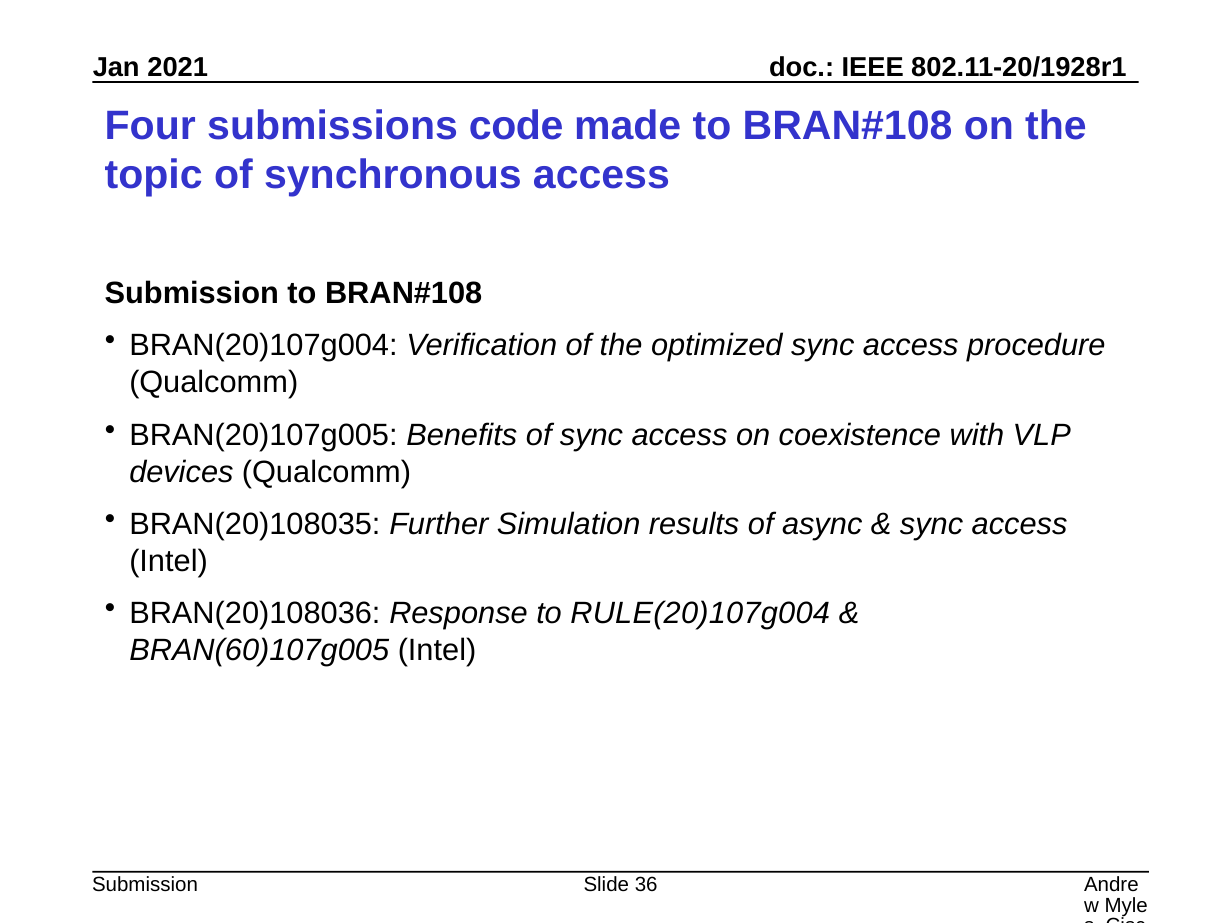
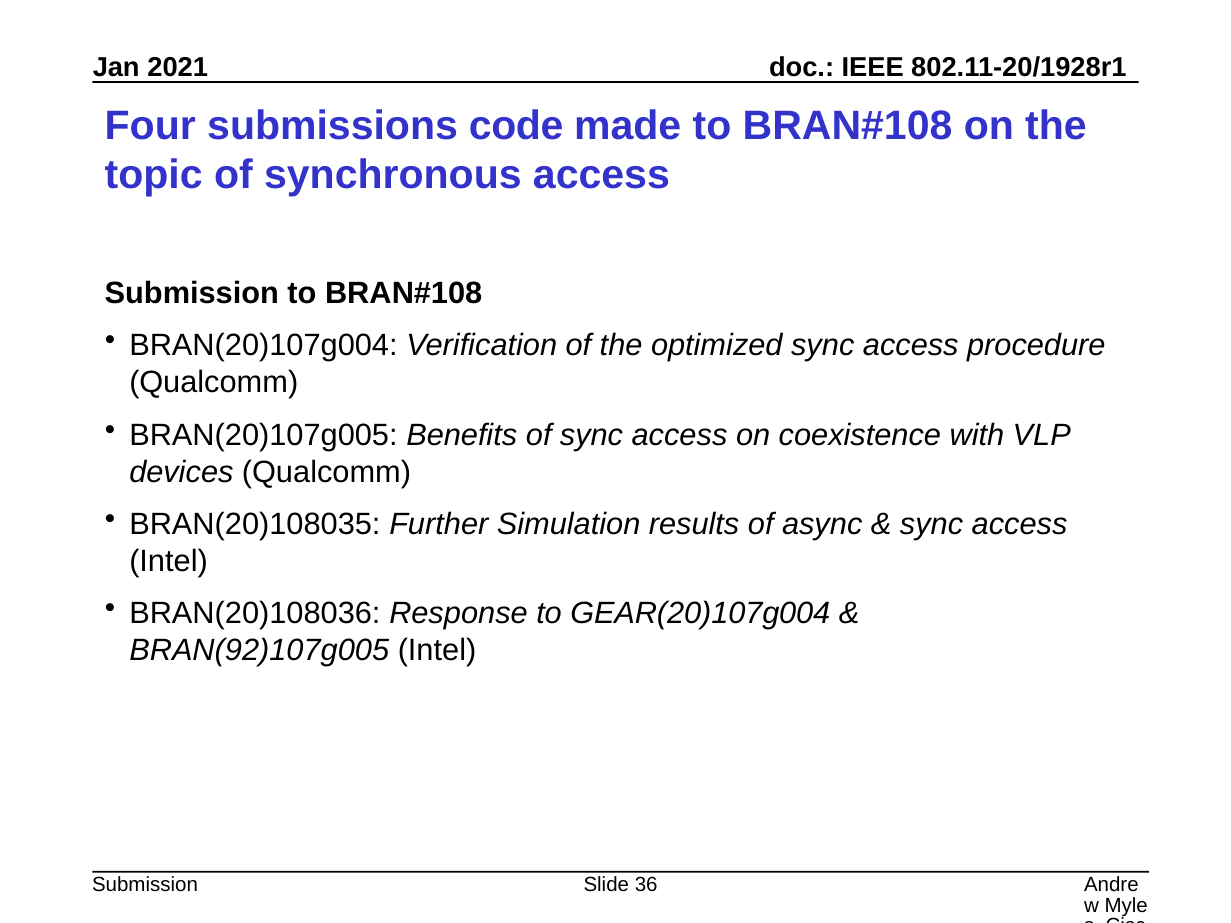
RULE(20)107g004: RULE(20)107g004 -> GEAR(20)107g004
BRAN(60)107g005: BRAN(60)107g005 -> BRAN(92)107g005
